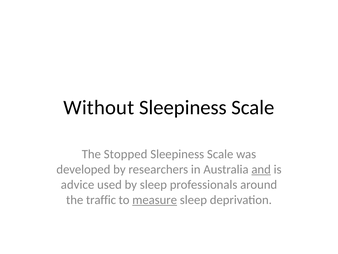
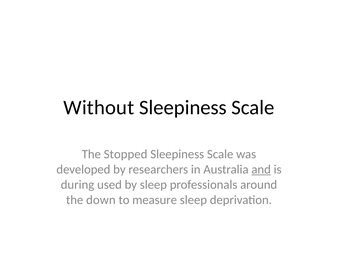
advice: advice -> during
traffic: traffic -> down
measure underline: present -> none
